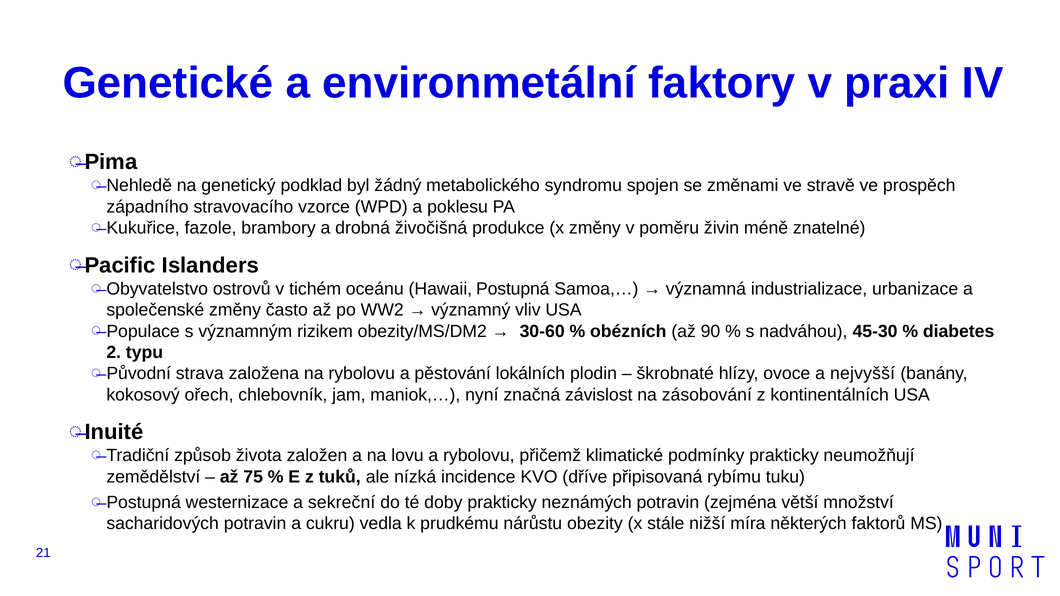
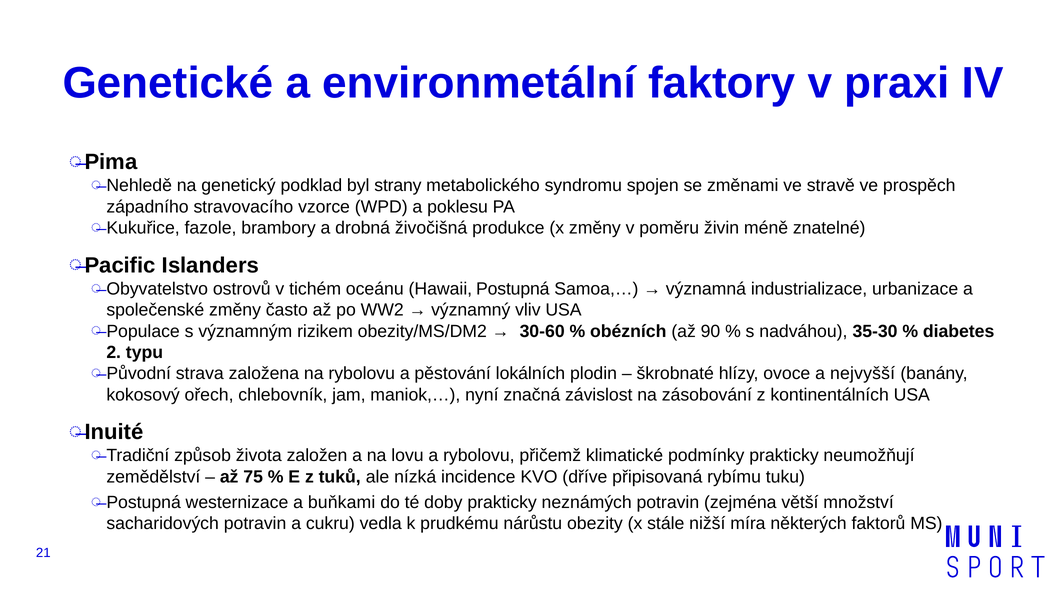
žádný: žádný -> strany
45-30: 45-30 -> 35-30
sekreční: sekreční -> buňkami
